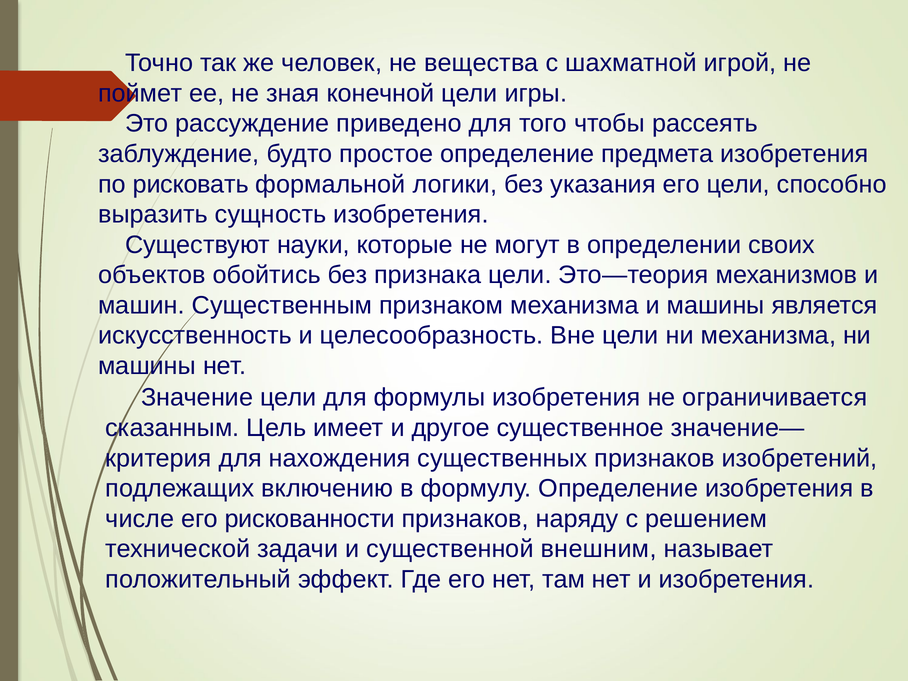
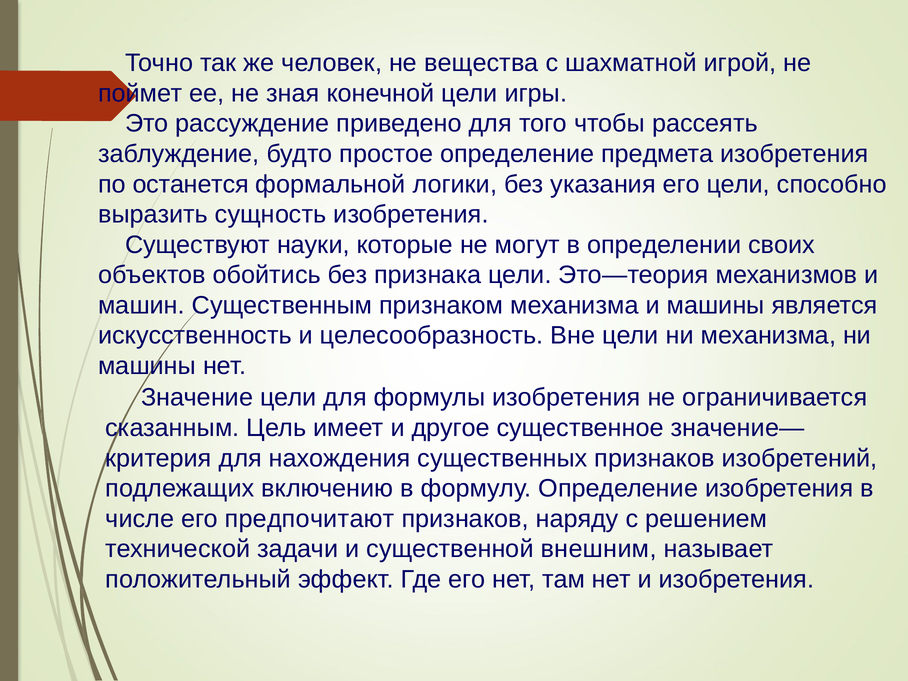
рисковать: рисковать -> останется
рискованности: рискованности -> предпочитают
